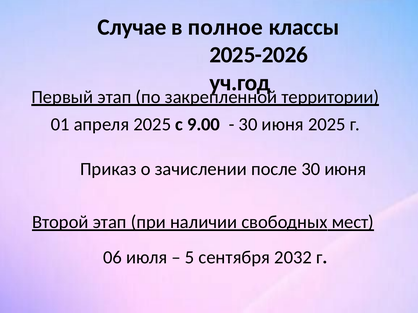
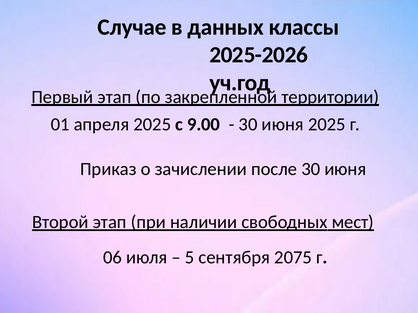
полное: полное -> данных
2032: 2032 -> 2075
